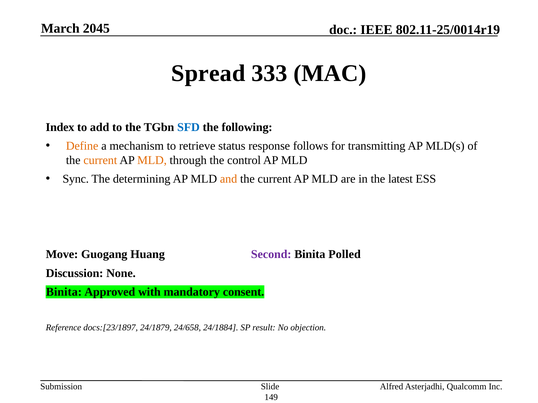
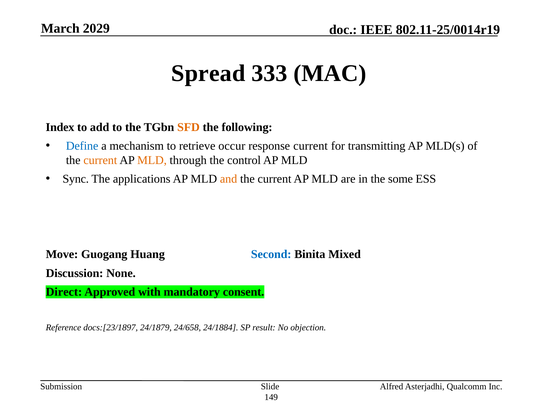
2045: 2045 -> 2029
SFD colour: blue -> orange
Define colour: orange -> blue
status: status -> occur
response follows: follows -> current
determining: determining -> applications
latest: latest -> some
Second colour: purple -> blue
Polled: Polled -> Mixed
Binita at (64, 292): Binita -> Direct
